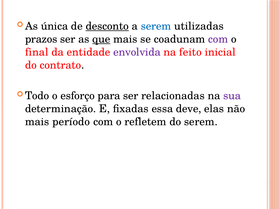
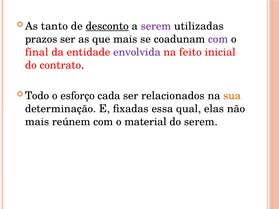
única: única -> tanto
serem at (156, 26) colour: blue -> purple
que underline: present -> none
para: para -> cada
relacionadas: relacionadas -> relacionados
sua colour: purple -> orange
deve: deve -> qual
período: período -> reúnem
refletem: refletem -> material
